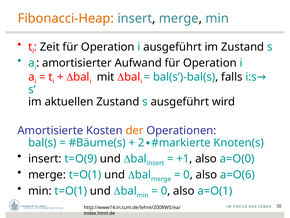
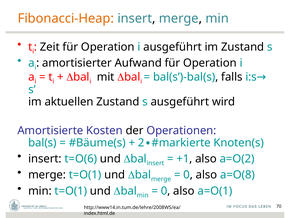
der colour: orange -> black
t=O(9: t=O(9 -> t=O(6
a=O(0: a=O(0 -> a=O(2
a=O(6: a=O(6 -> a=O(8
